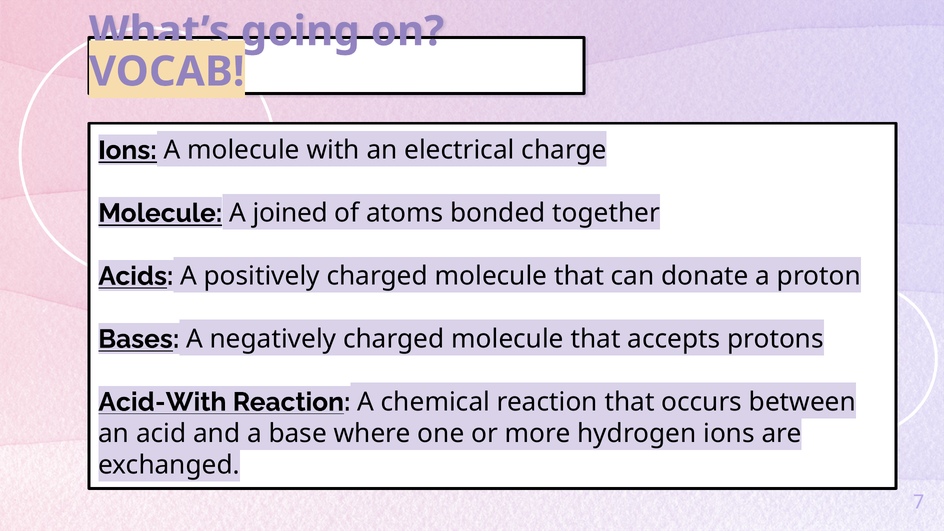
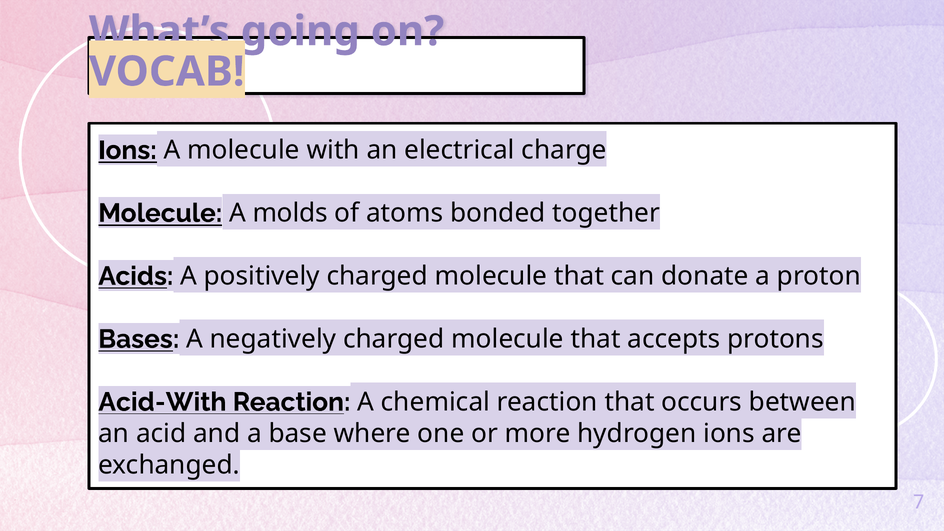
joined: joined -> molds
